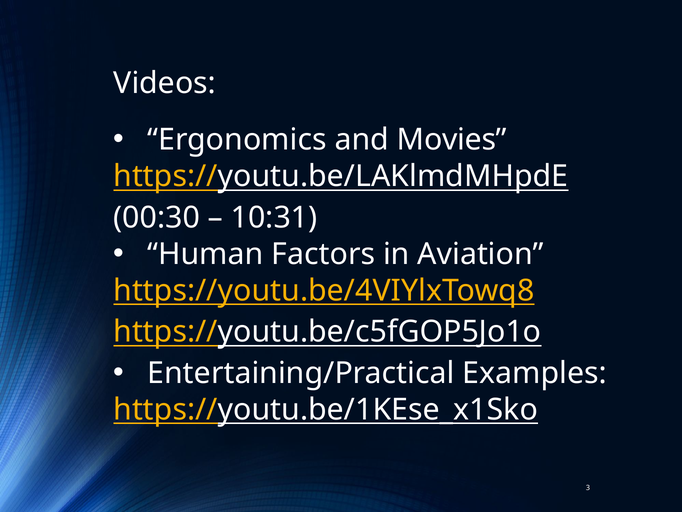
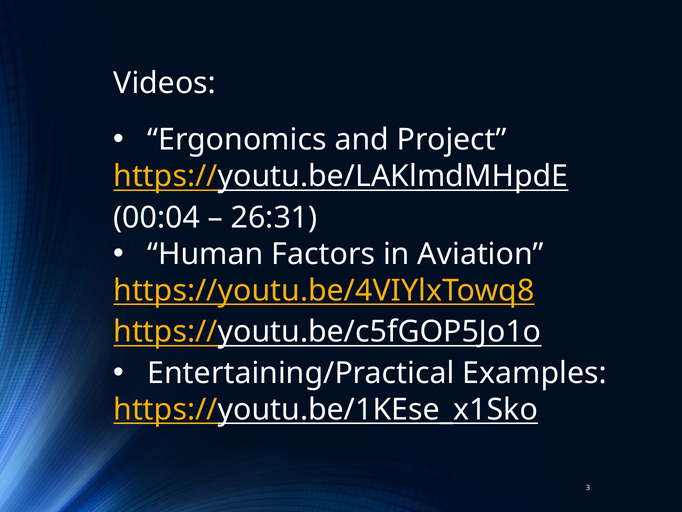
Movies: Movies -> Project
00:30: 00:30 -> 00:04
10:31: 10:31 -> 26:31
